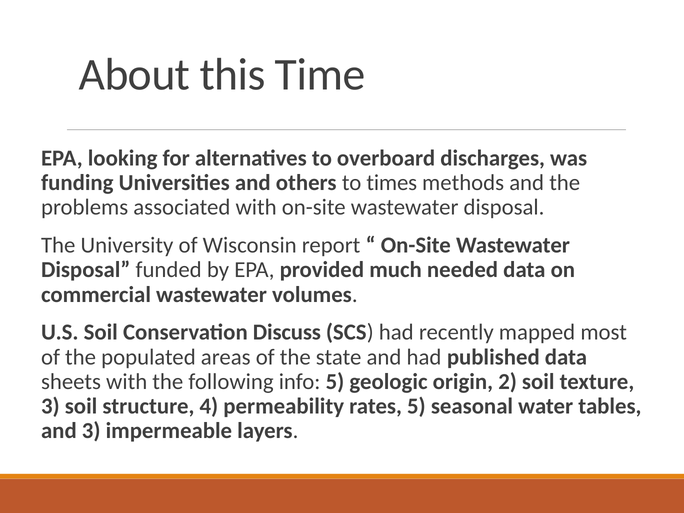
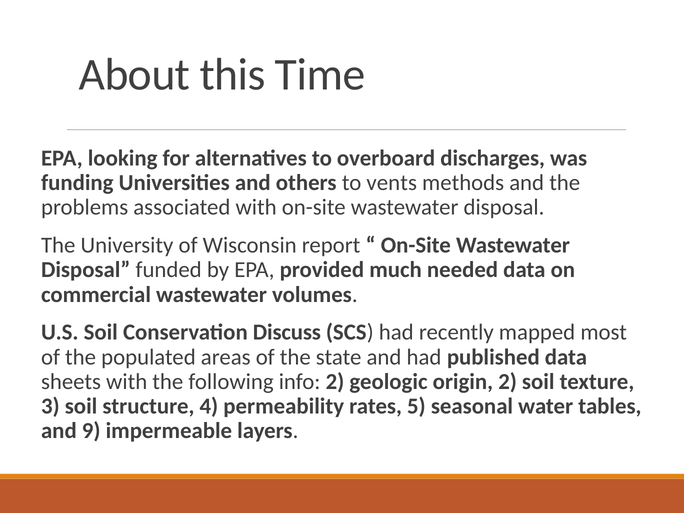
times: times -> vents
info 5: 5 -> 2
and 3: 3 -> 9
